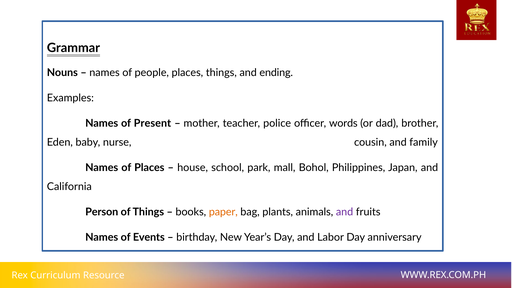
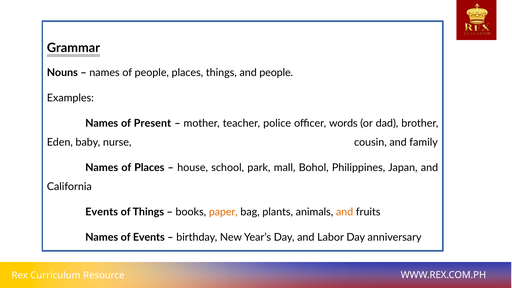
and ending: ending -> people
Person at (102, 212): Person -> Events
and at (345, 212) colour: purple -> orange
